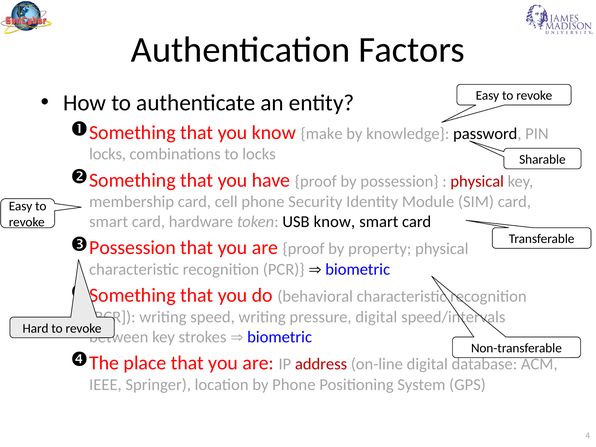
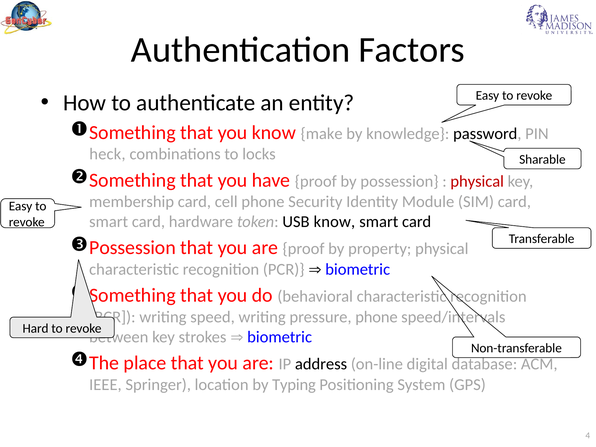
locks at (108, 154): locks -> heck
pressure digital: digital -> phone
address colour: red -> black
by Phone: Phone -> Typing
